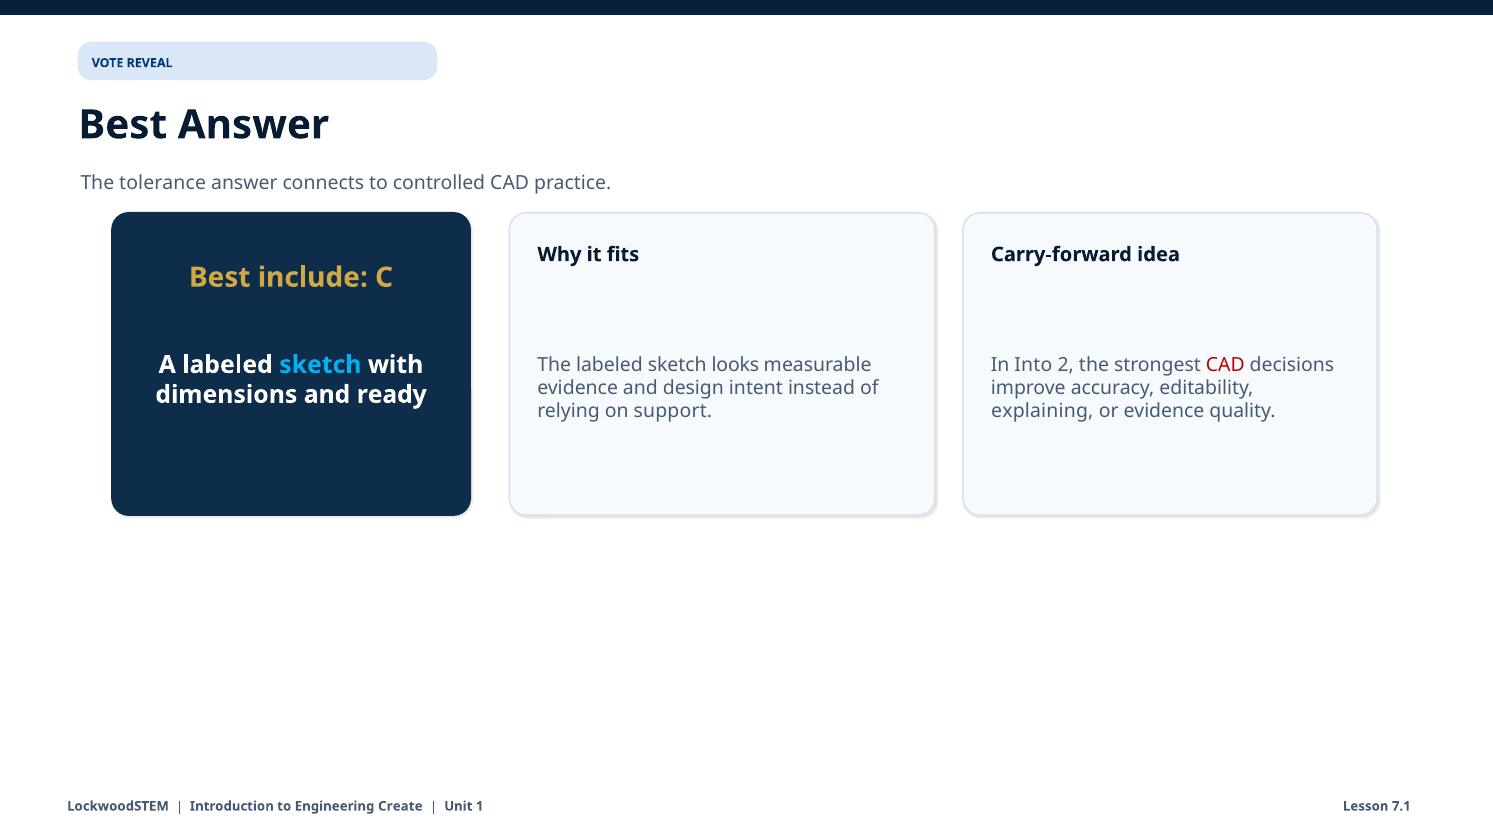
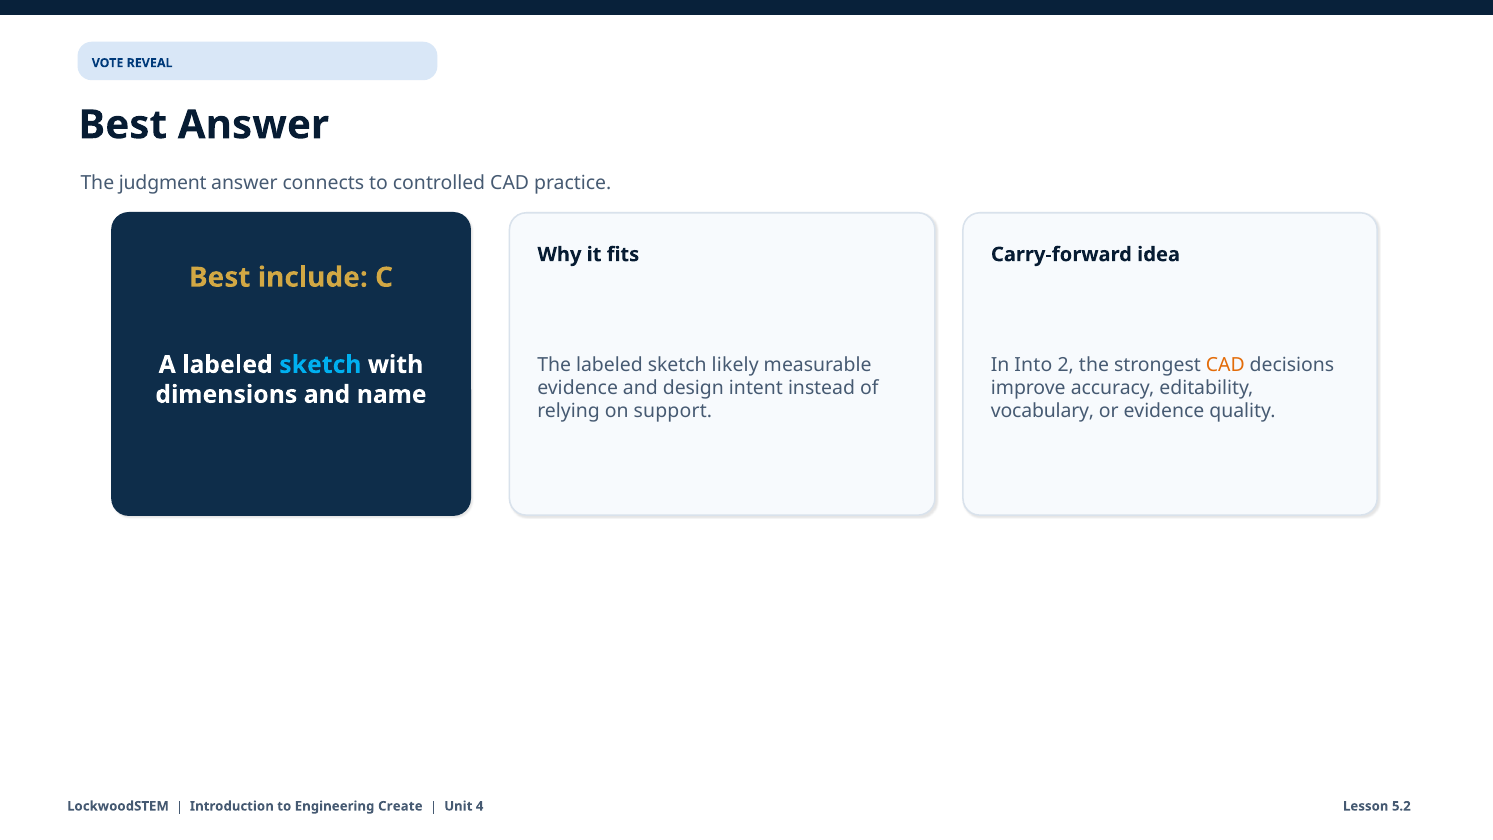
tolerance: tolerance -> judgment
looks: looks -> likely
CAD at (1225, 365) colour: red -> orange
ready: ready -> name
explaining: explaining -> vocabulary
1: 1 -> 4
7.1: 7.1 -> 5.2
